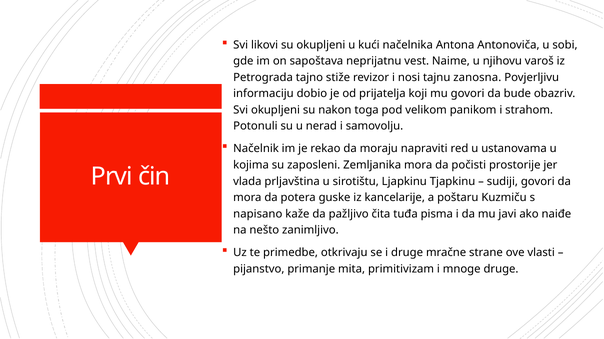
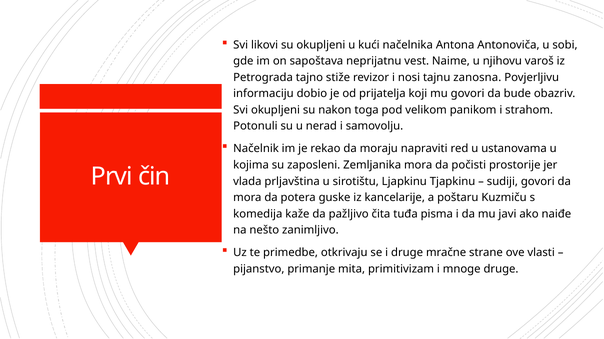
napisano: napisano -> komedija
